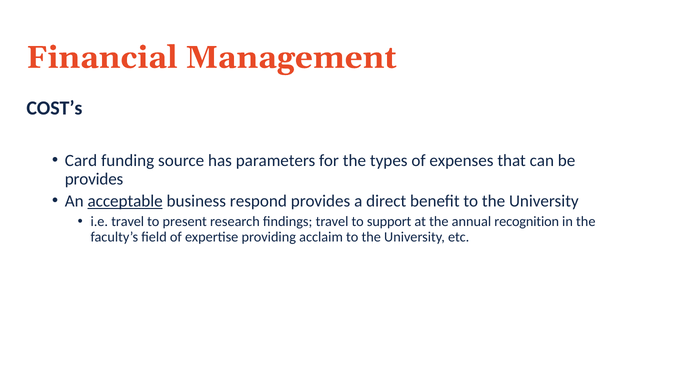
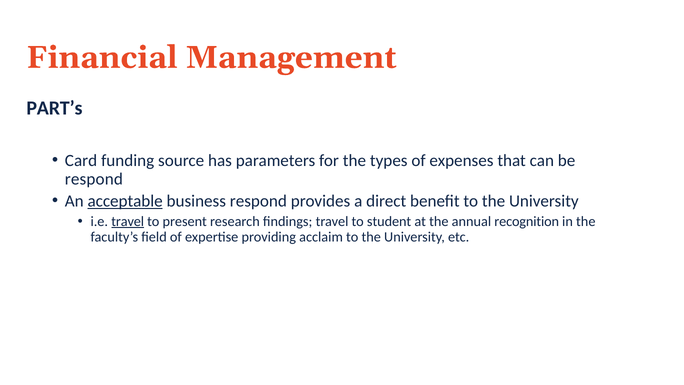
COST’s: COST’s -> PART’s
provides at (94, 179): provides -> respond
travel at (128, 221) underline: none -> present
support: support -> student
